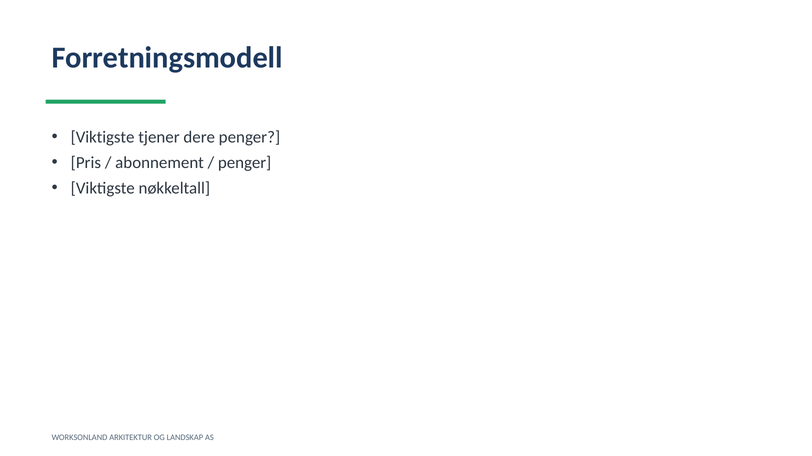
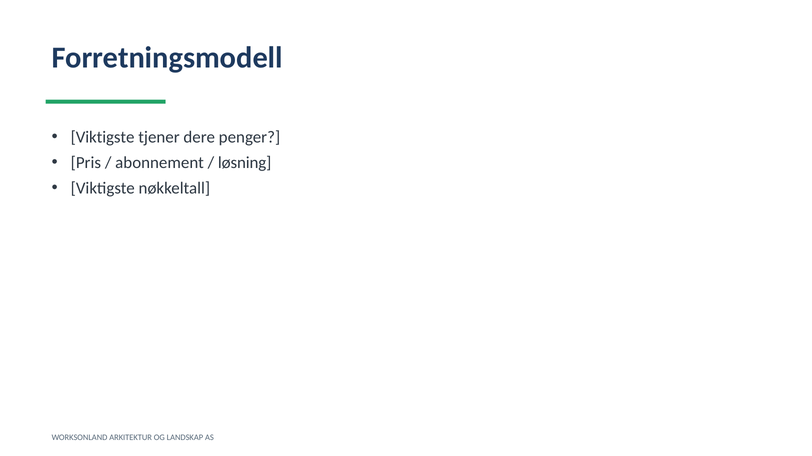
penger at (245, 163): penger -> løsning
